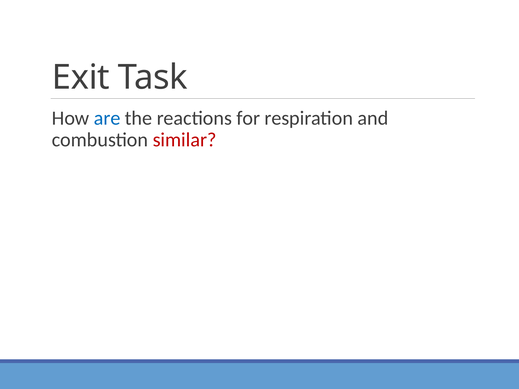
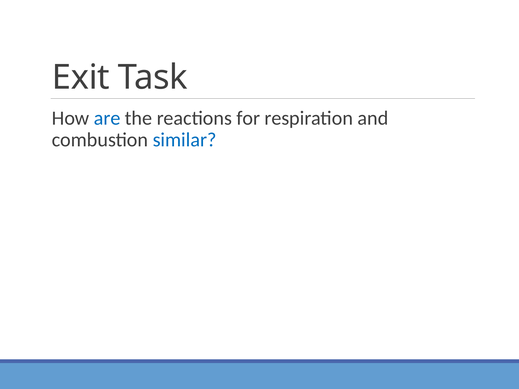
similar colour: red -> blue
